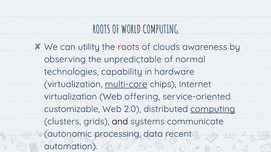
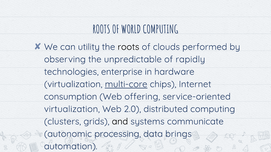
roots at (128, 47) colour: red -> black
awareness: awareness -> performed
normal: normal -> rapidly
capability: capability -> enterprise
virtualization at (70, 97): virtualization -> consumption
customizable at (72, 109): customizable -> virtualization
computing at (213, 109) underline: present -> none
recent: recent -> brings
